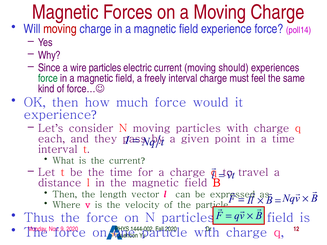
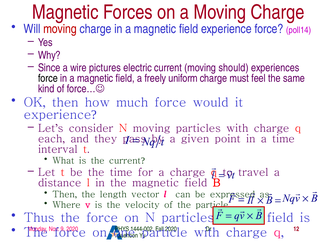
wire particles: particles -> pictures
force at (48, 78) colour: green -> black
freely interval: interval -> uniform
